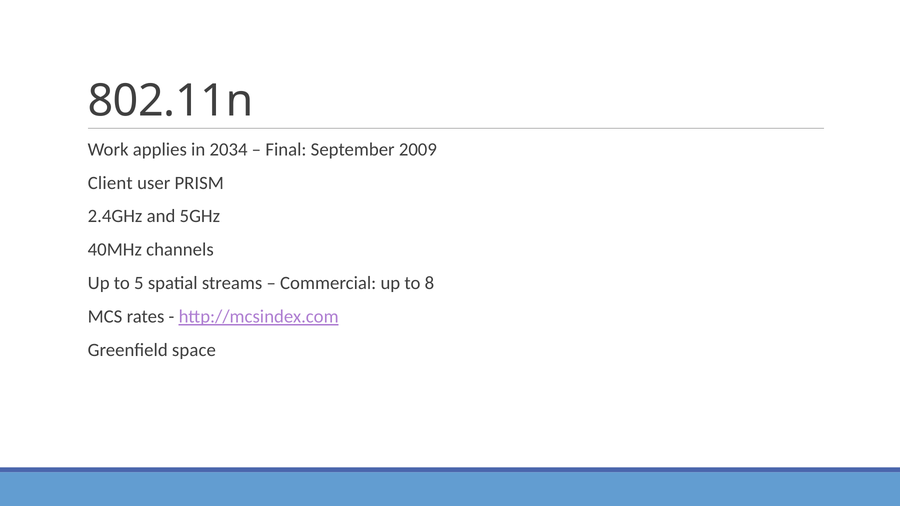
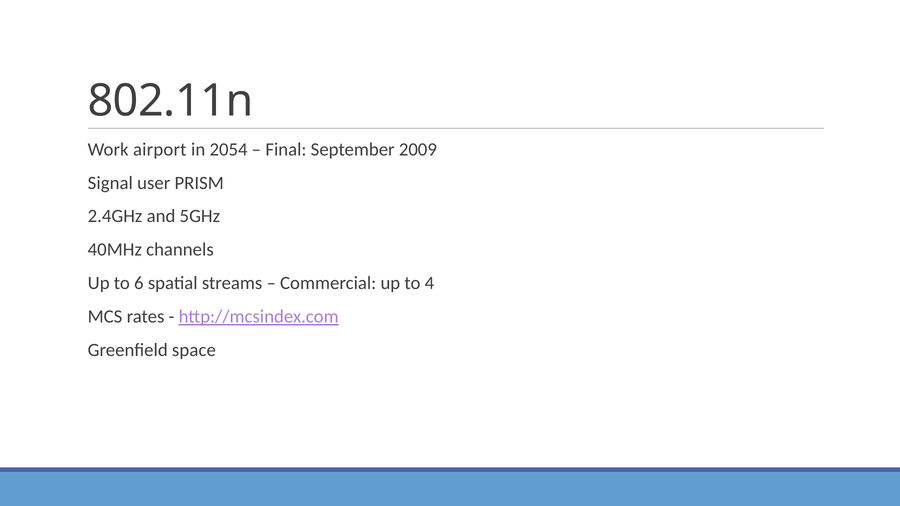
applies: applies -> airport
2034: 2034 -> 2054
Client: Client -> Signal
5: 5 -> 6
8: 8 -> 4
